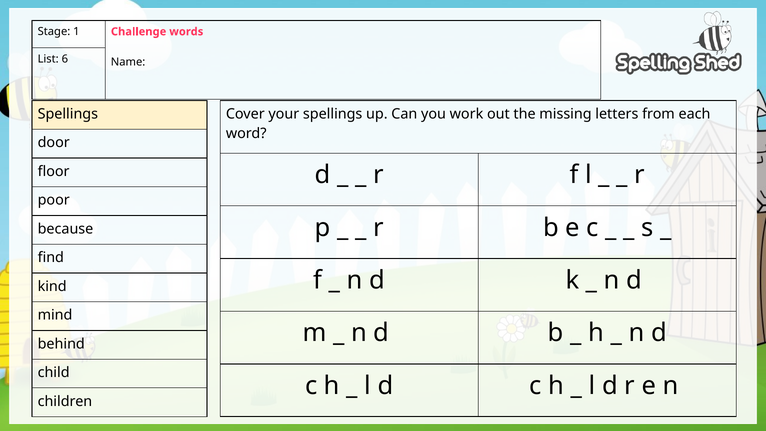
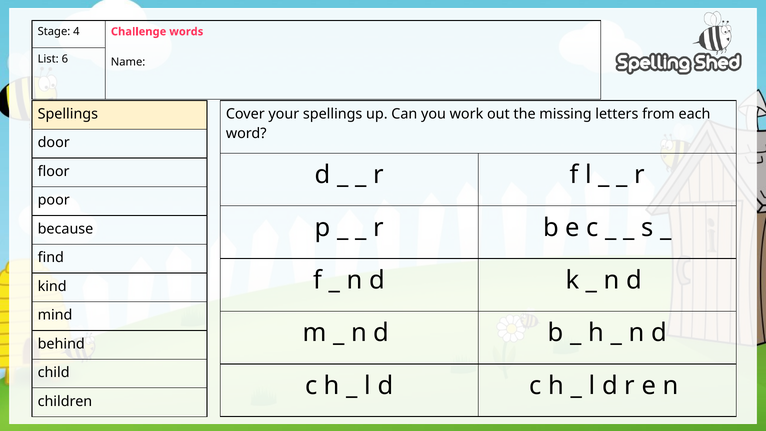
1: 1 -> 4
